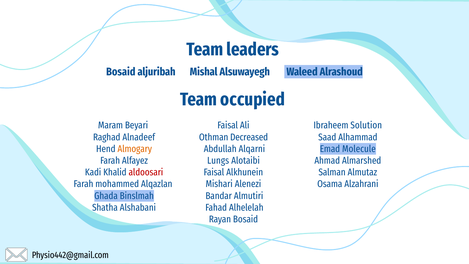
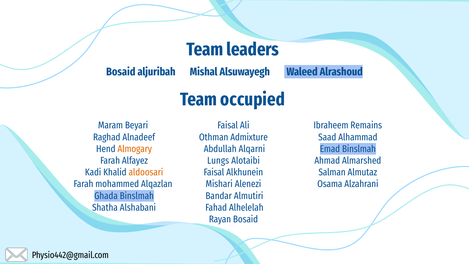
Solution: Solution -> Remains
Decreased: Decreased -> Admixture
Emad Molecule: Molecule -> Binslmah
aldoosari colour: red -> orange
